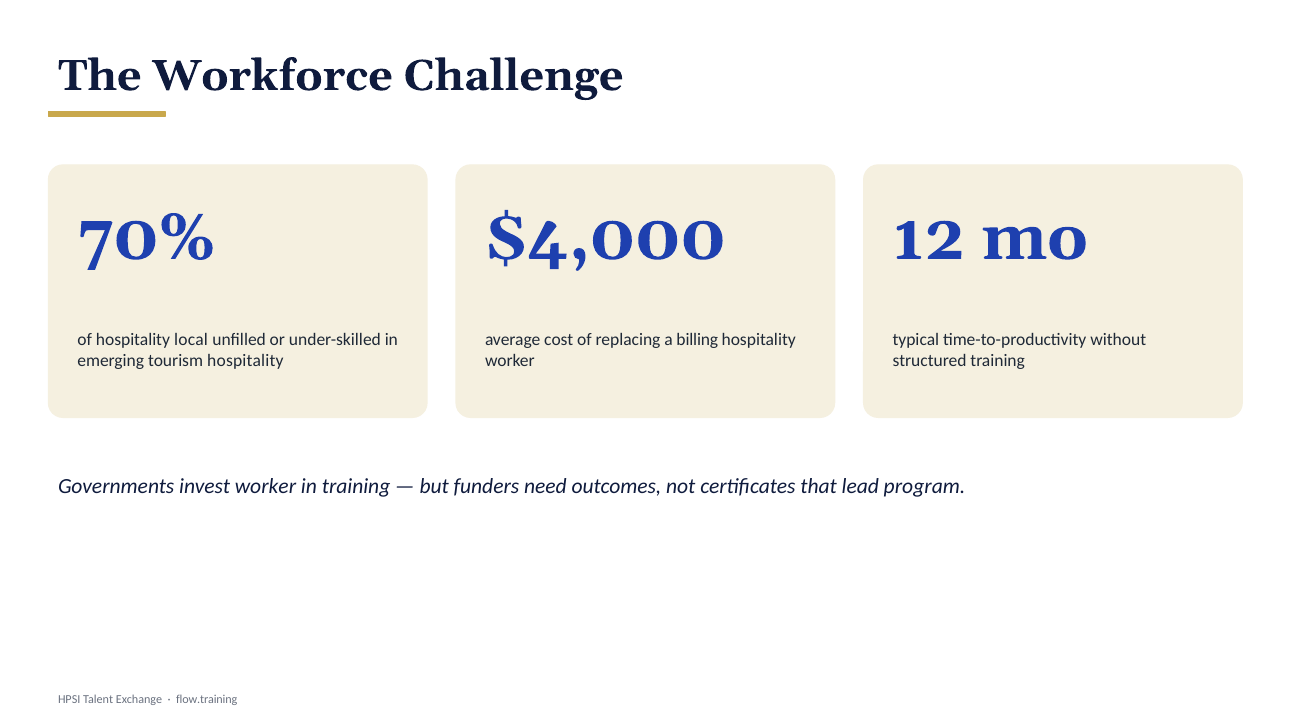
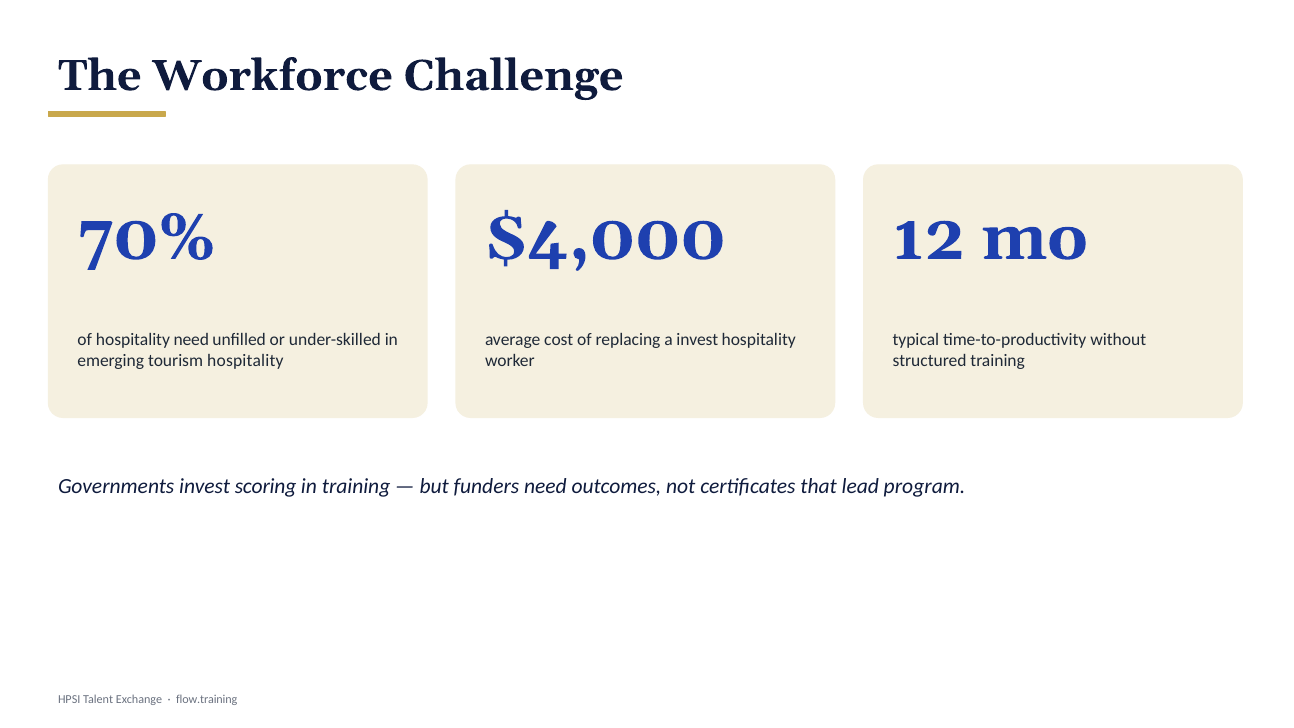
hospitality local: local -> need
a billing: billing -> invest
invest worker: worker -> scoring
